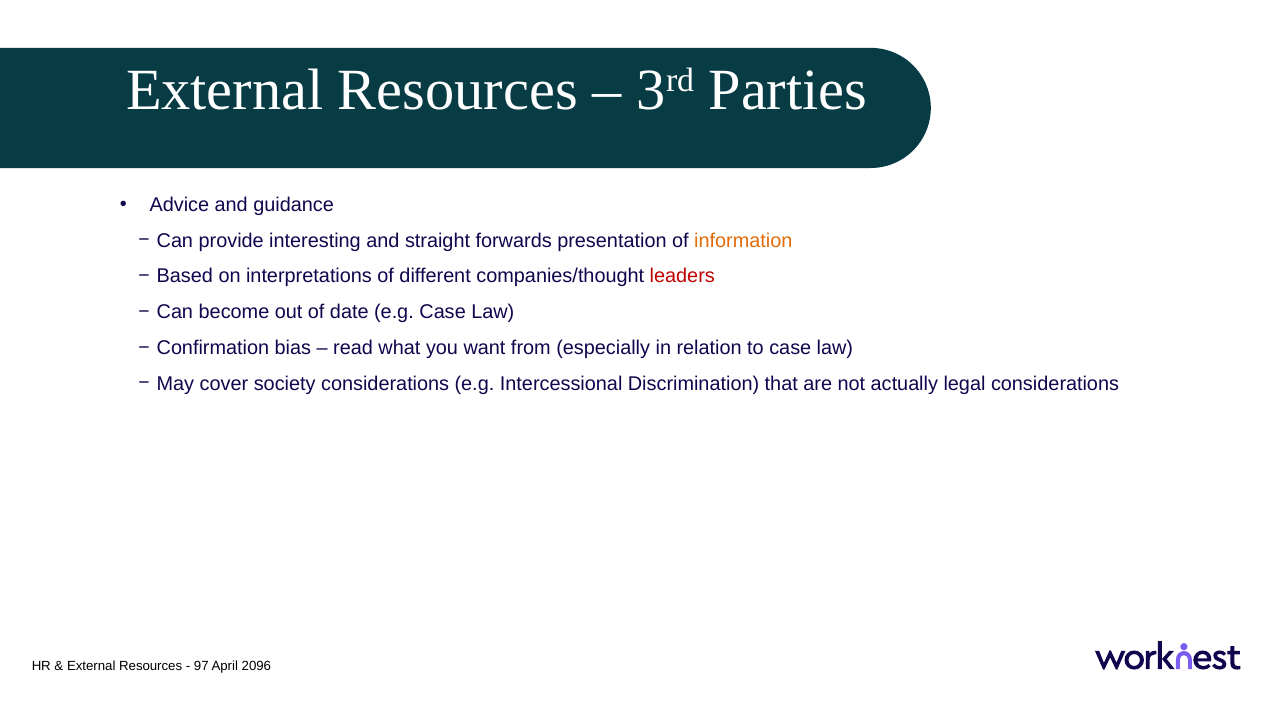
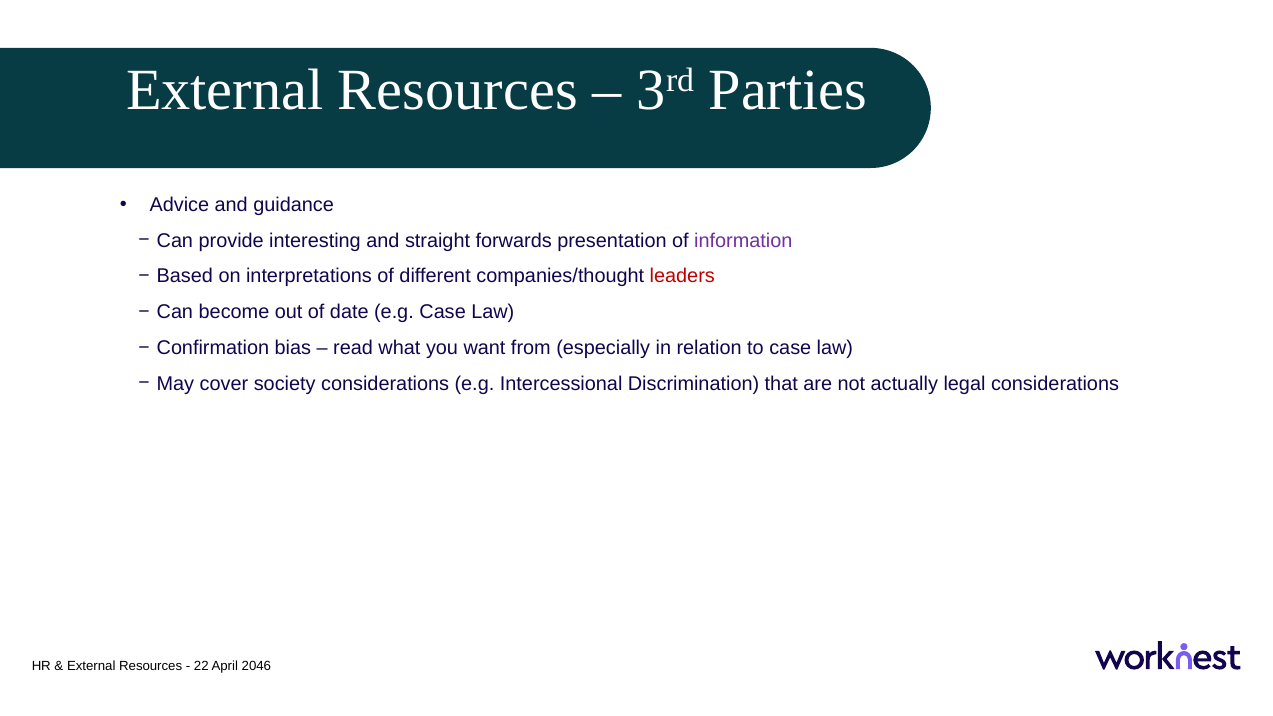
information colour: orange -> purple
97: 97 -> 22
2096: 2096 -> 2046
